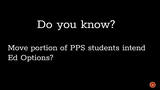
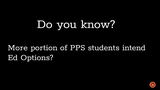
Move: Move -> More
